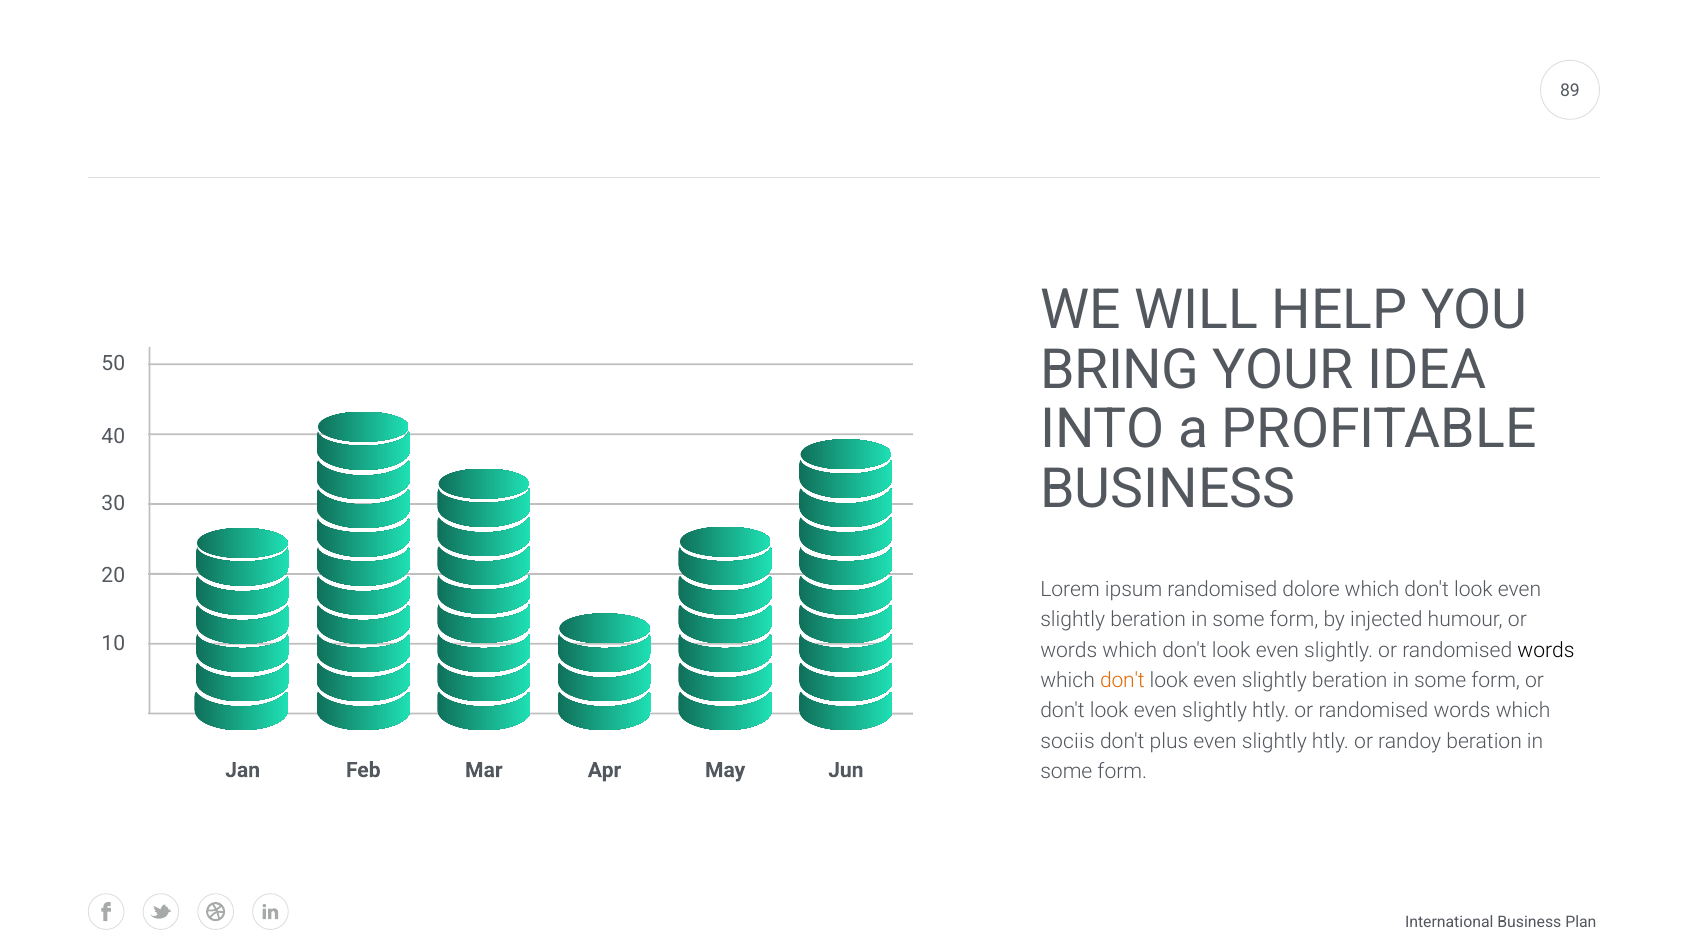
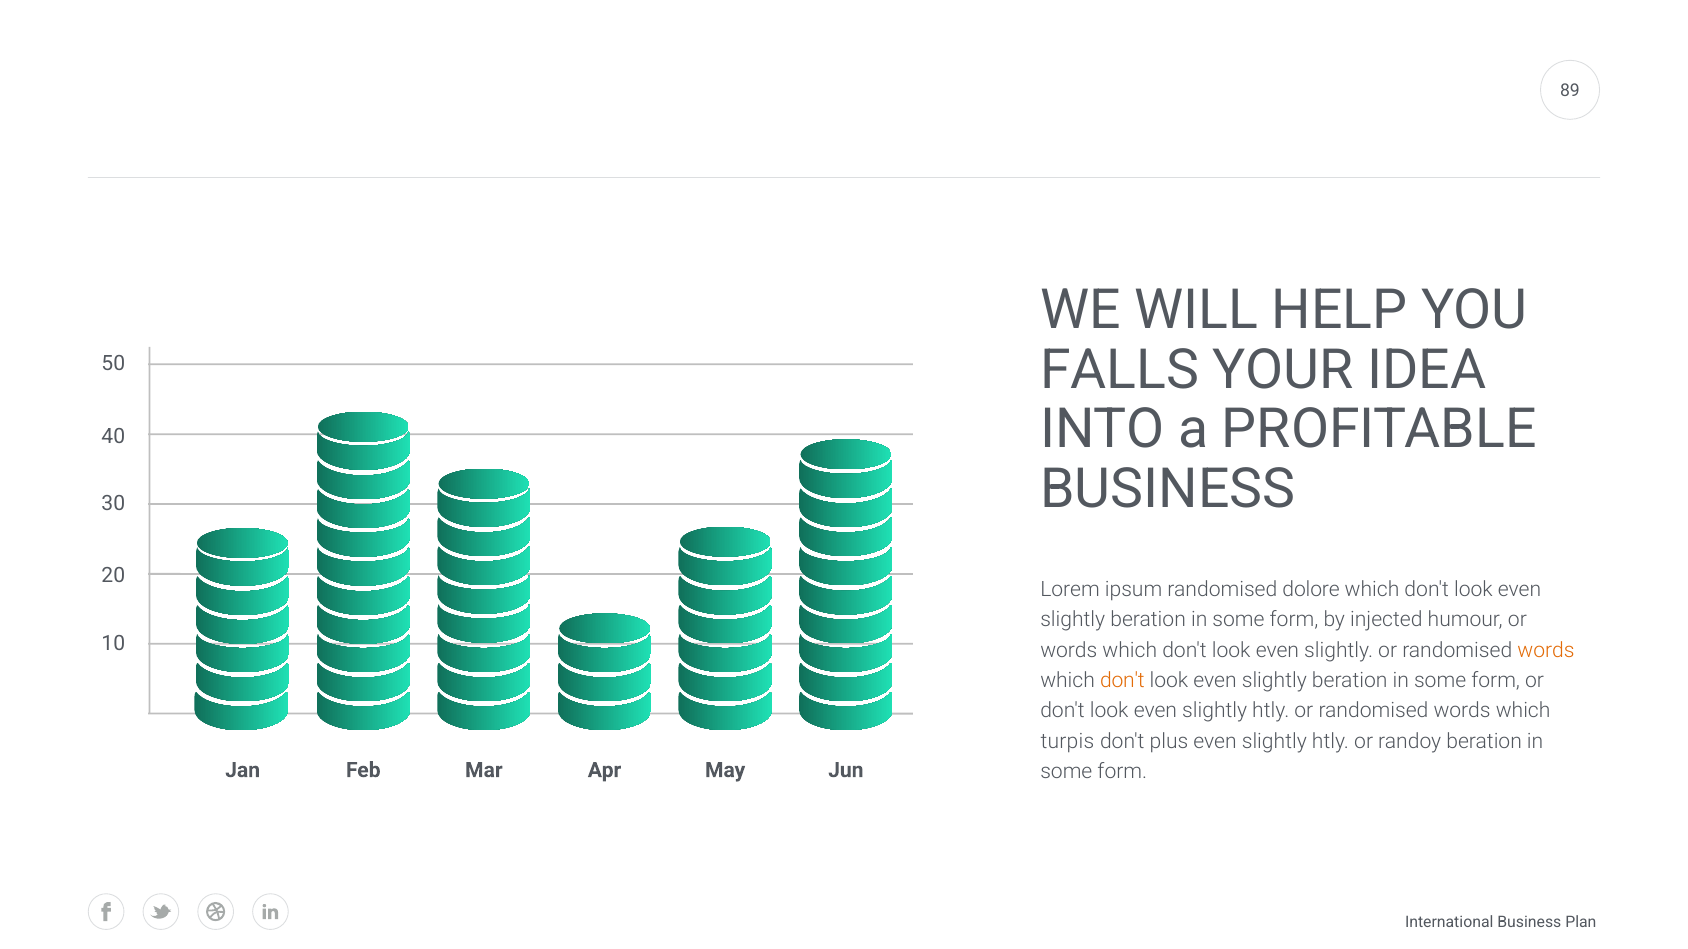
BRING: BRING -> FALLS
words at (1546, 651) colour: black -> orange
sociis: sociis -> turpis
